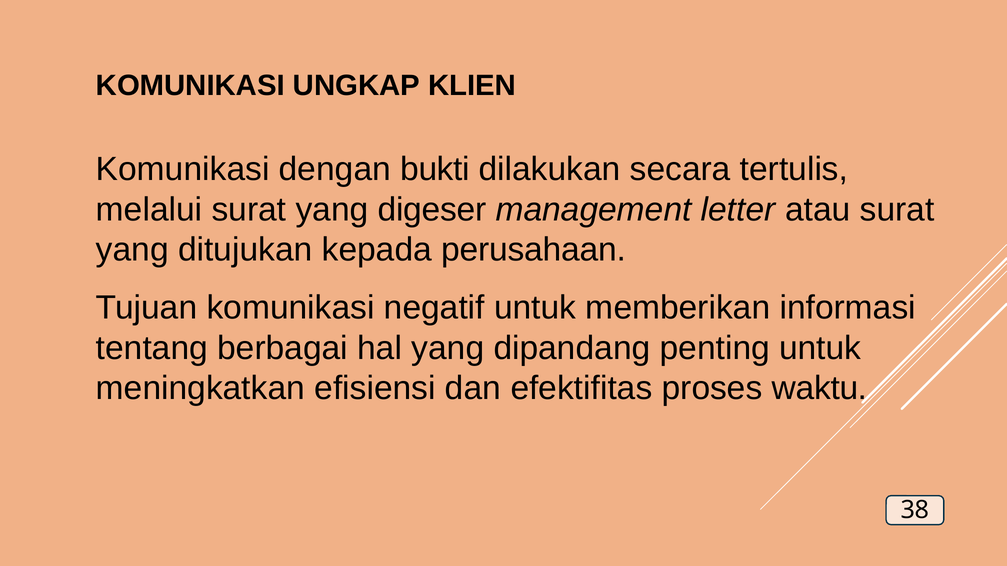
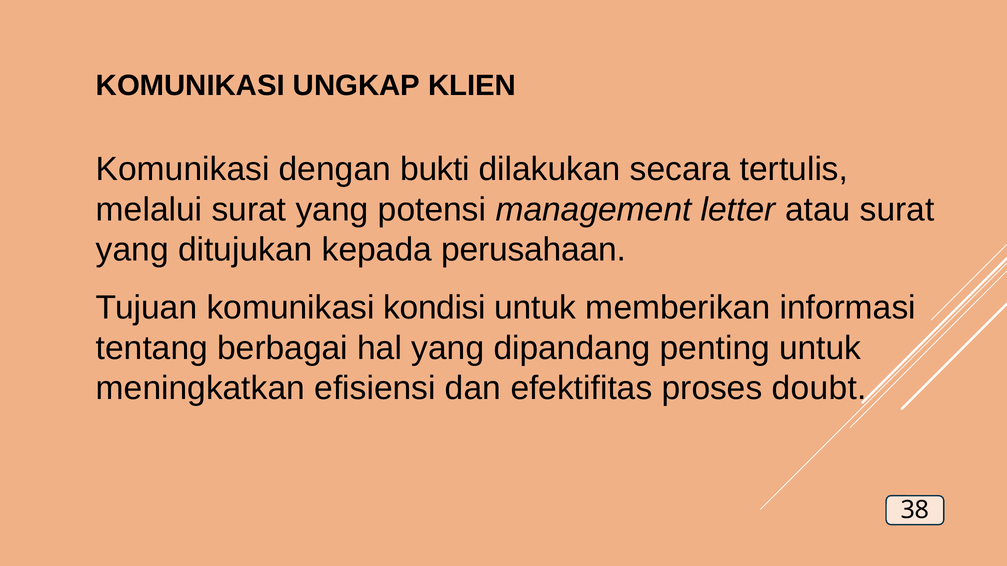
digeser: digeser -> potensi
negatif: negatif -> kondisi
waktu: waktu -> doubt
